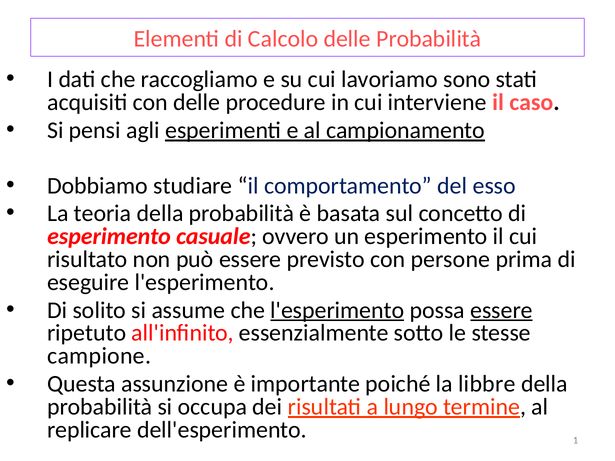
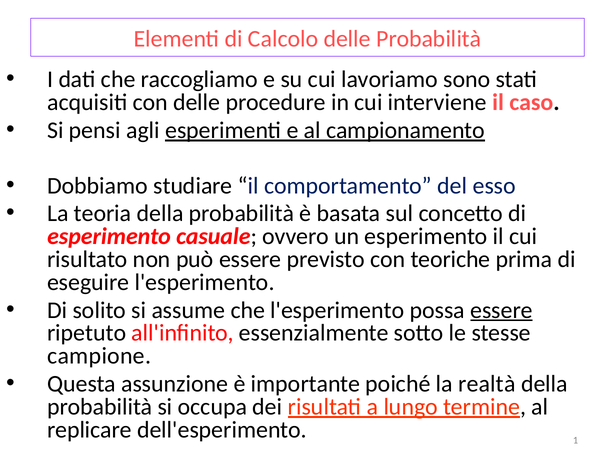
persone: persone -> teoriche
l'esperimento at (337, 310) underline: present -> none
libbre: libbre -> realtà
